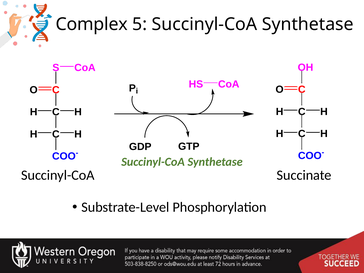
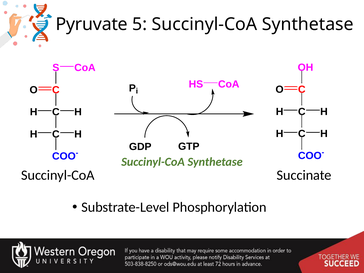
Complex: Complex -> Pyruvate
